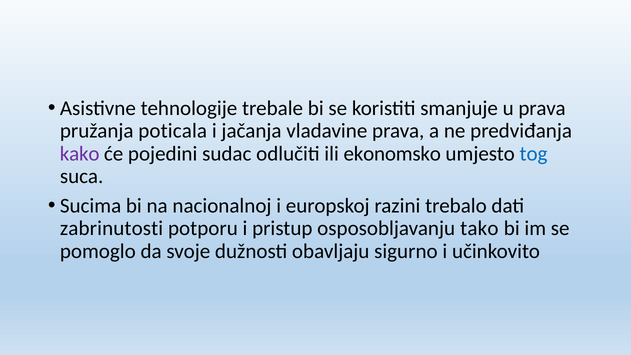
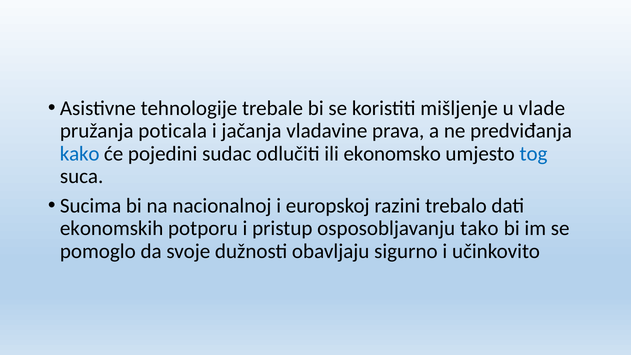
smanjuje: smanjuje -> mišljenje
u prava: prava -> vlade
kako colour: purple -> blue
zabrinutosti: zabrinutosti -> ekonomskih
